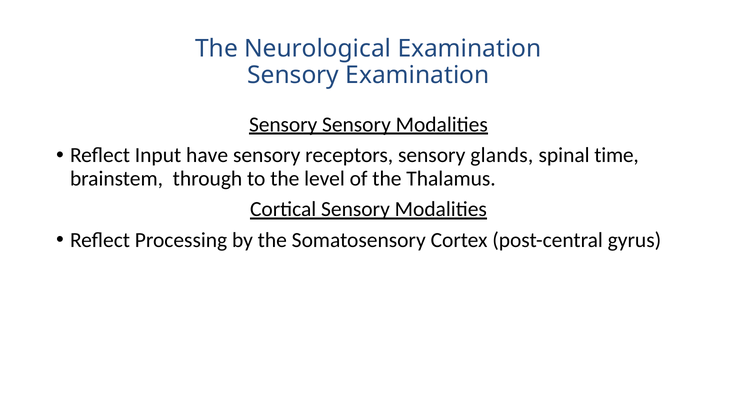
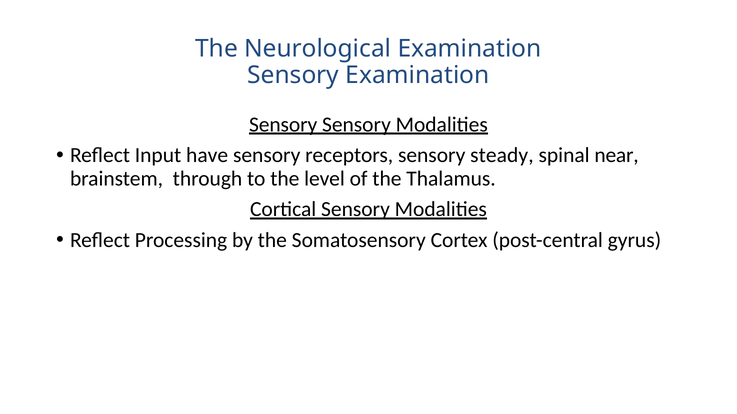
glands: glands -> steady
time: time -> near
